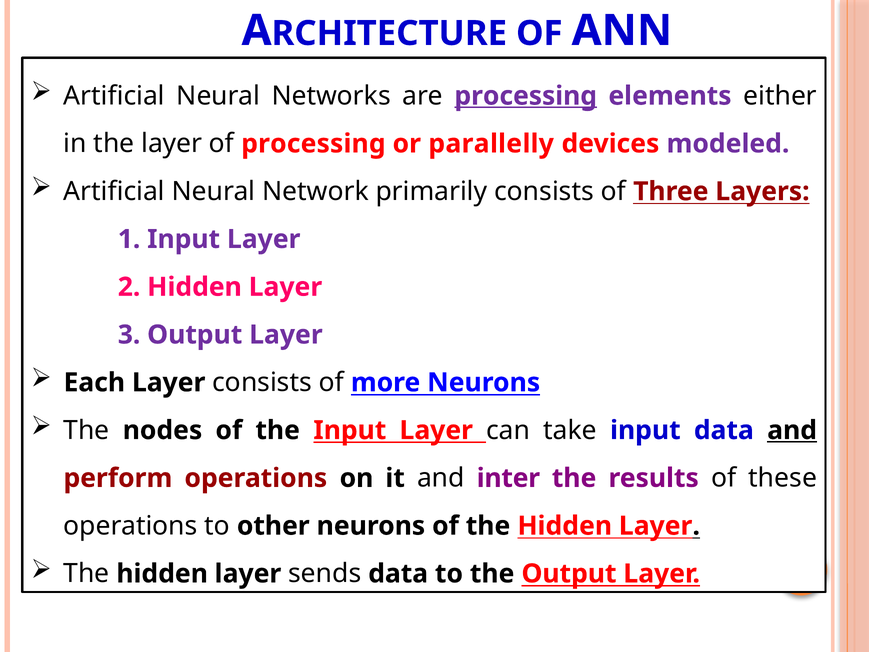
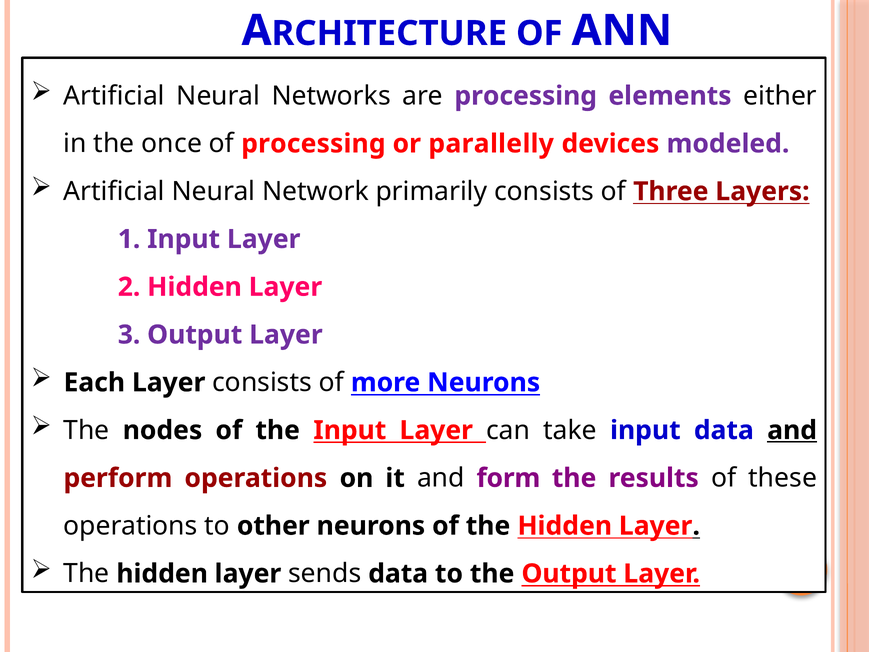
processing at (526, 96) underline: present -> none
the layer: layer -> once
inter: inter -> form
